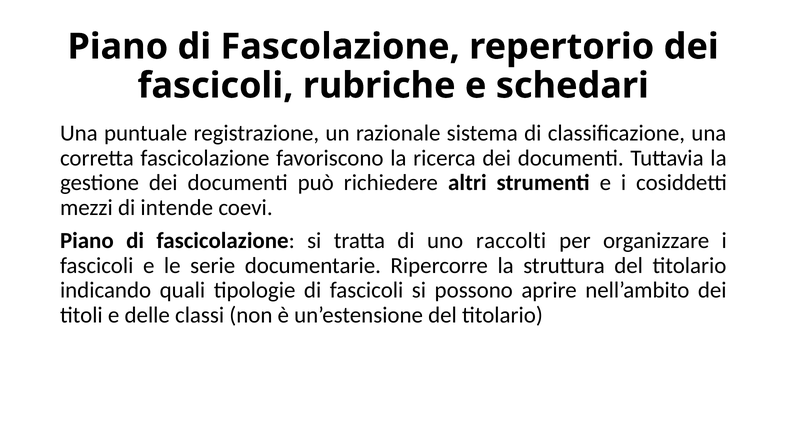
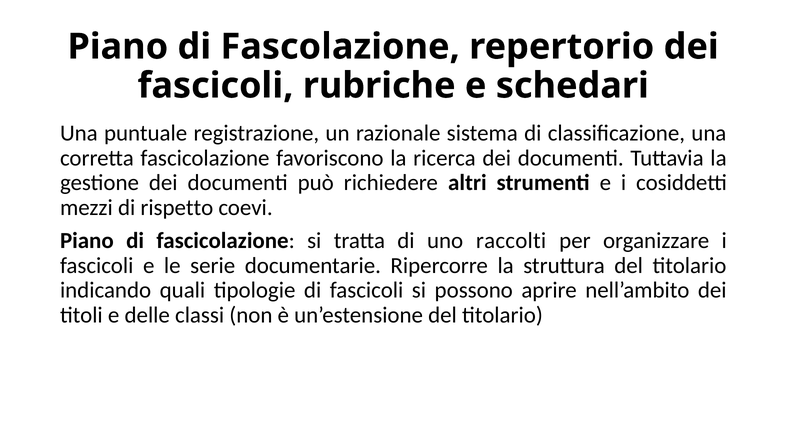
intende: intende -> rispetto
